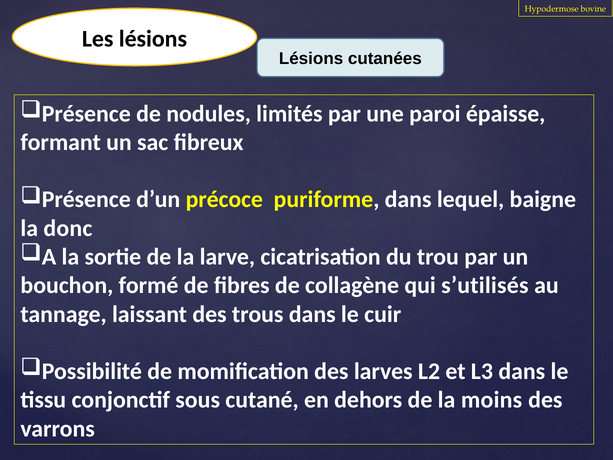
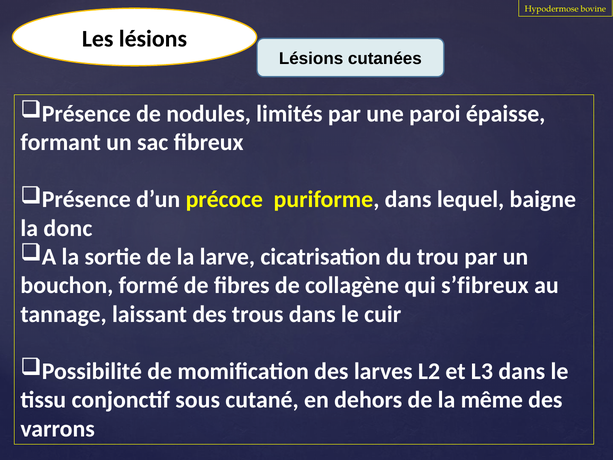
s’utilisés: s’utilisés -> s’fibreux
moins: moins -> même
